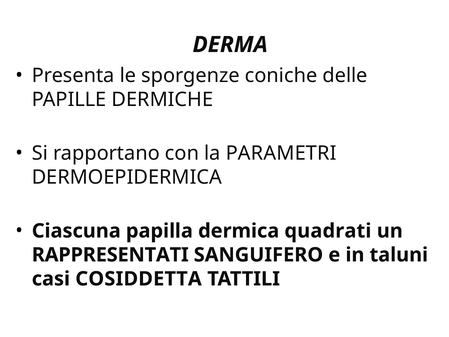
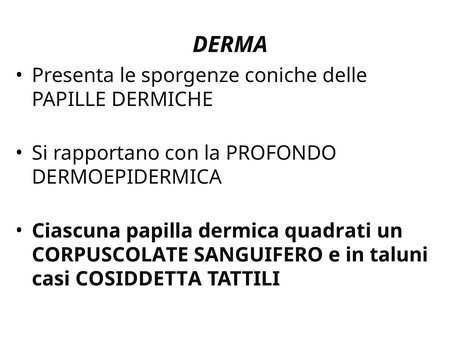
PARAMETRI: PARAMETRI -> PROFONDO
RAPPRESENTATI: RAPPRESENTATI -> CORPUSCOLATE
